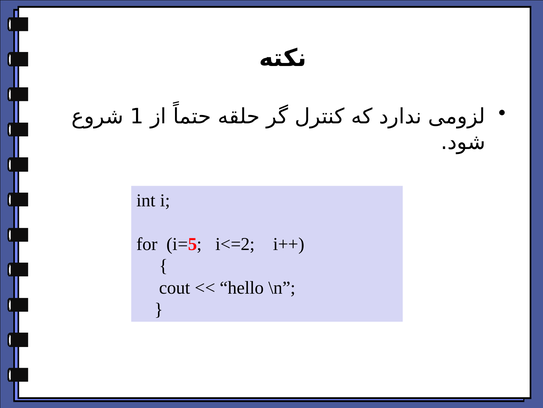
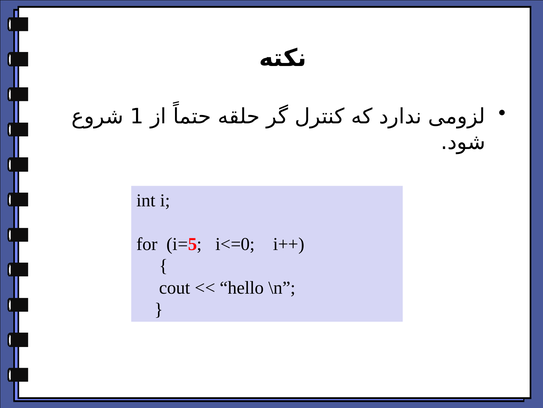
i<=2: i<=2 -> i<=0
